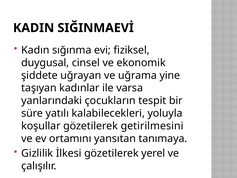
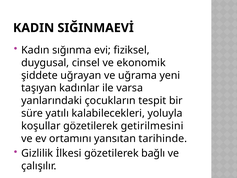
yine: yine -> yeni
tanımaya: tanımaya -> tarihinde
yerel: yerel -> bağlı
